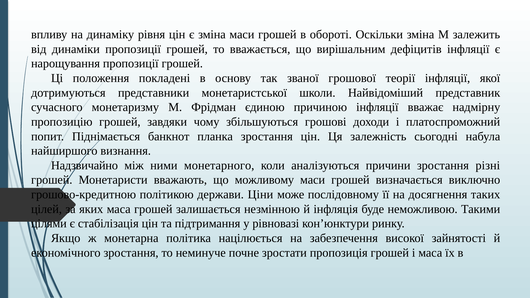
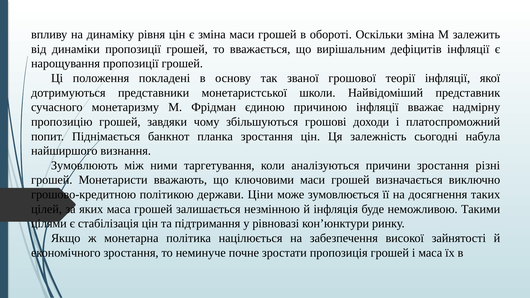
Надзвичайно: Надзвичайно -> Зумовлюють
монетарного: монетарного -> таргетування
можливому: можливому -> ключовими
послідовному: послідовному -> зумовлюється
